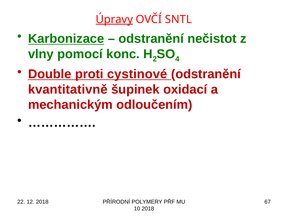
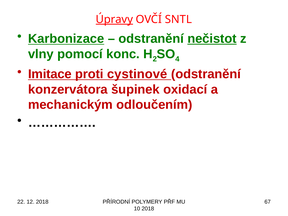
nečistot underline: none -> present
Double: Double -> Imitace
kvantitativně: kvantitativně -> konzervátora
